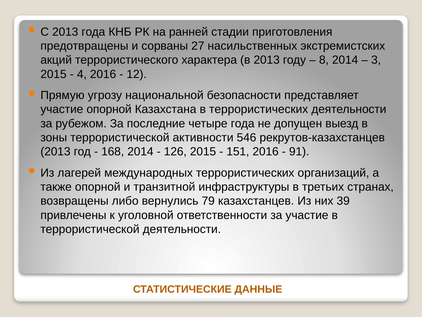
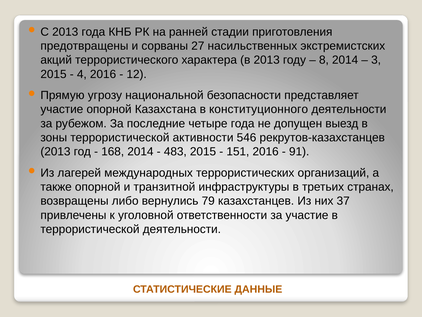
в террористических: террористических -> конституционного
126: 126 -> 483
39: 39 -> 37
